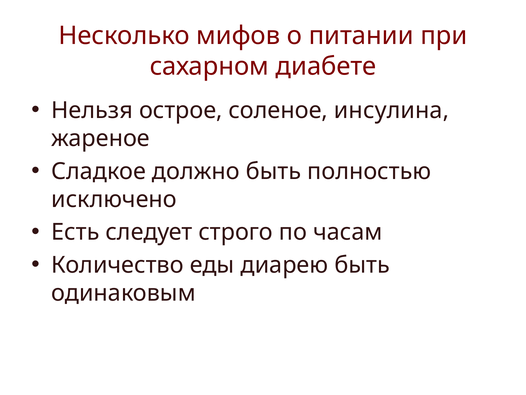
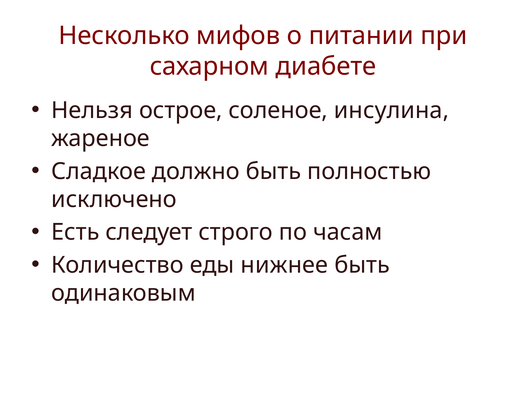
диарею: диарею -> нижнее
